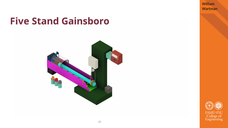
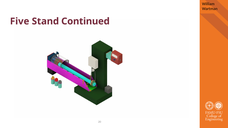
Gainsboro: Gainsboro -> Continued
